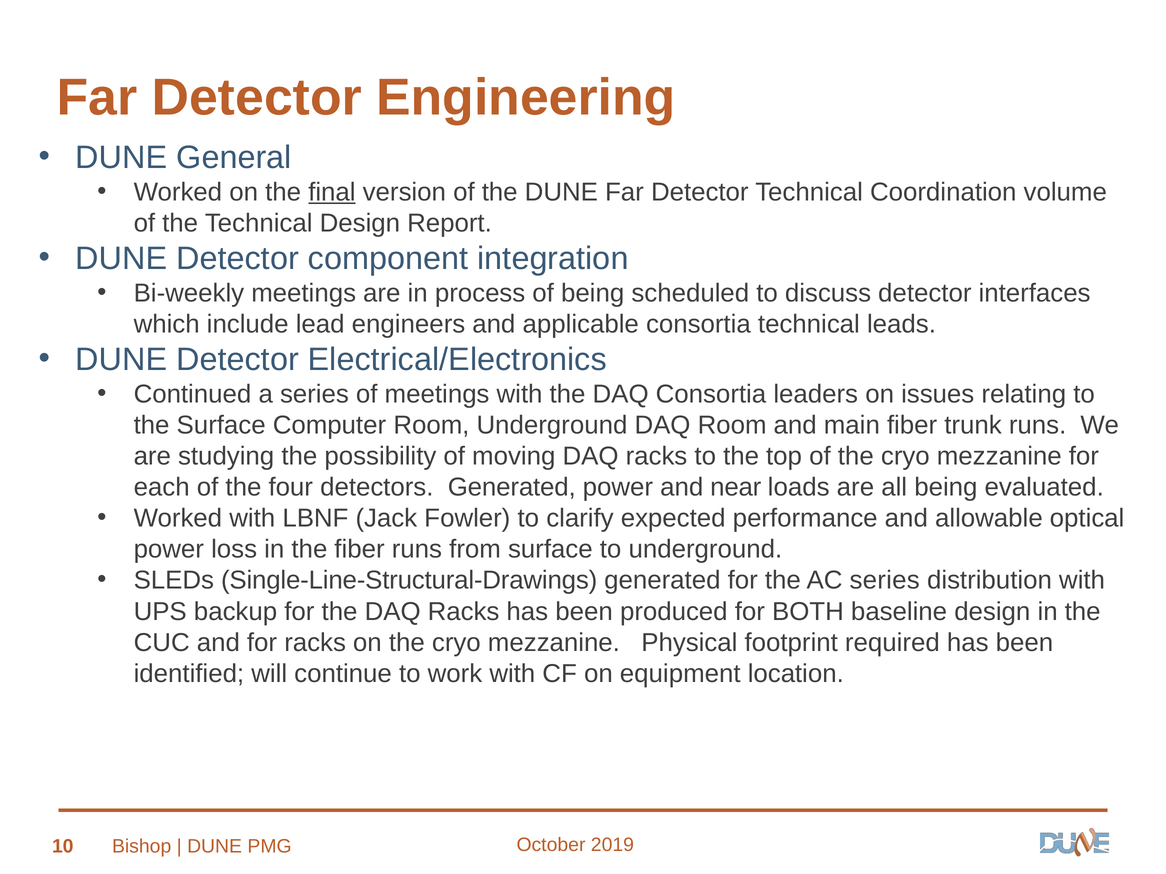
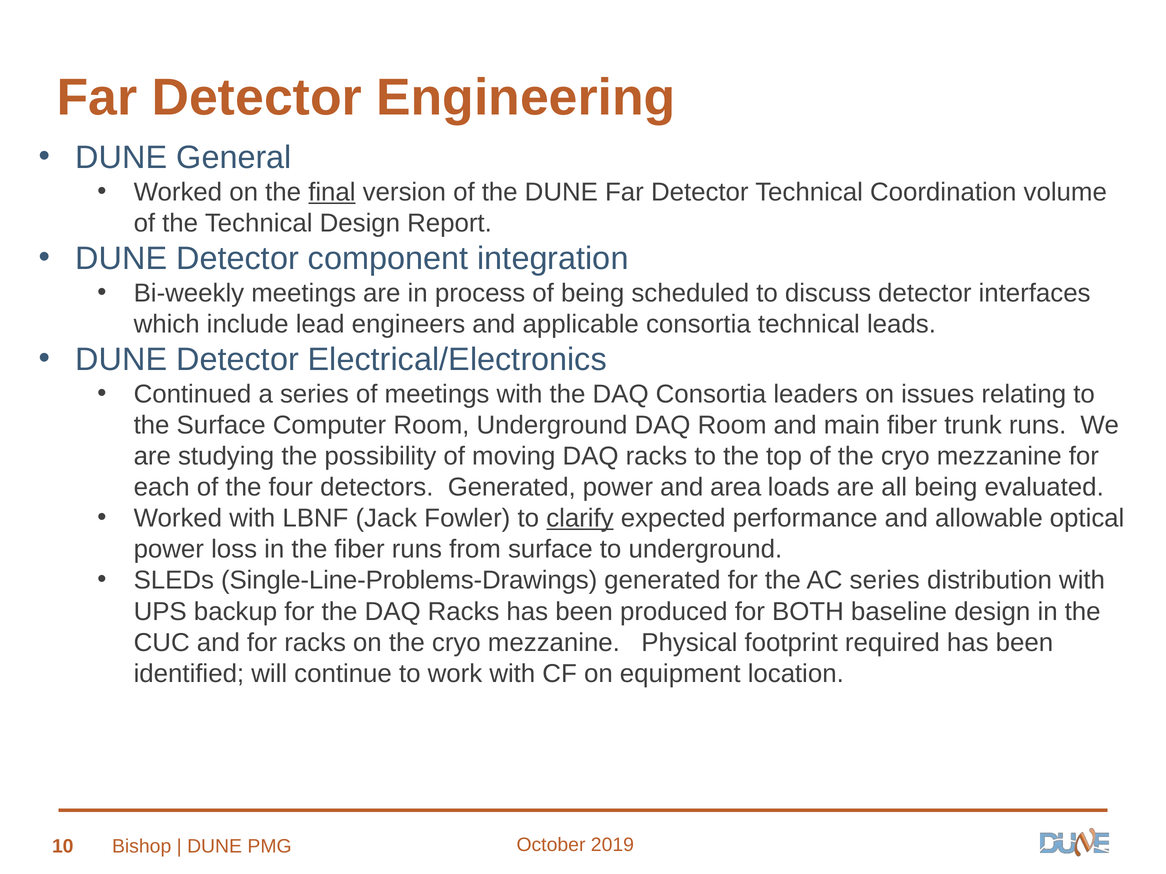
near: near -> area
clarify underline: none -> present
Single-Line-Structural-Drawings: Single-Line-Structural-Drawings -> Single-Line-Problems-Drawings
